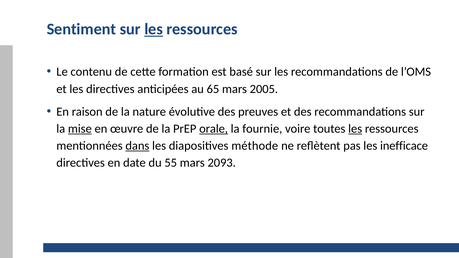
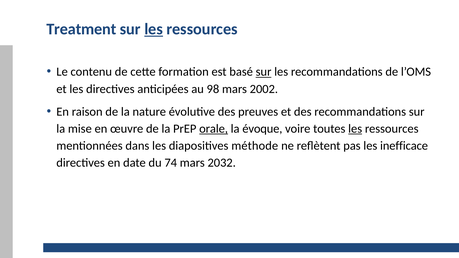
Sentiment: Sentiment -> Treatment
sur at (264, 72) underline: none -> present
65: 65 -> 98
2005: 2005 -> 2002
mise underline: present -> none
fournie: fournie -> évoque
dans underline: present -> none
55: 55 -> 74
2093: 2093 -> 2032
